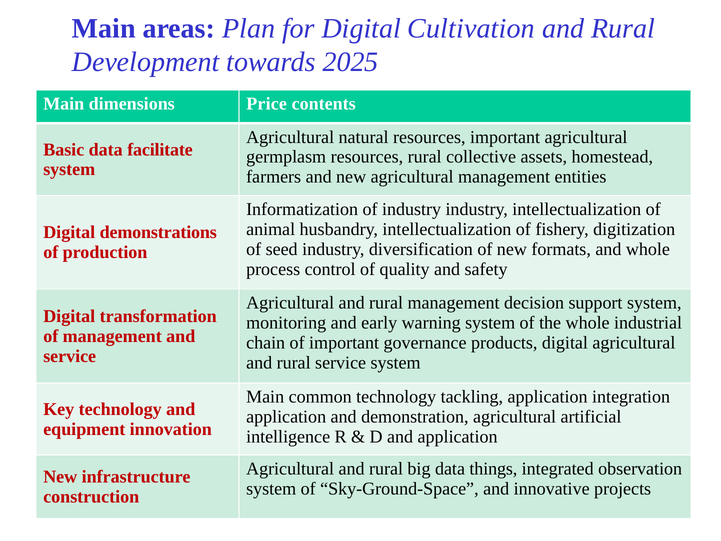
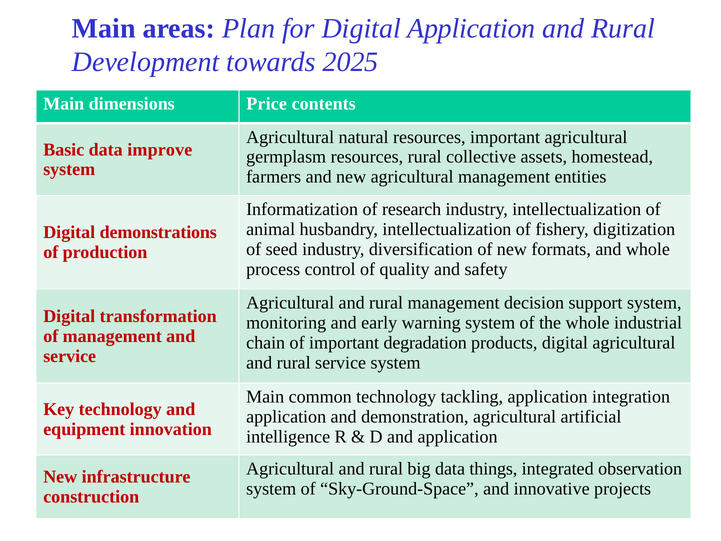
Digital Cultivation: Cultivation -> Application
facilitate: facilitate -> improve
of industry: industry -> research
governance: governance -> degradation
